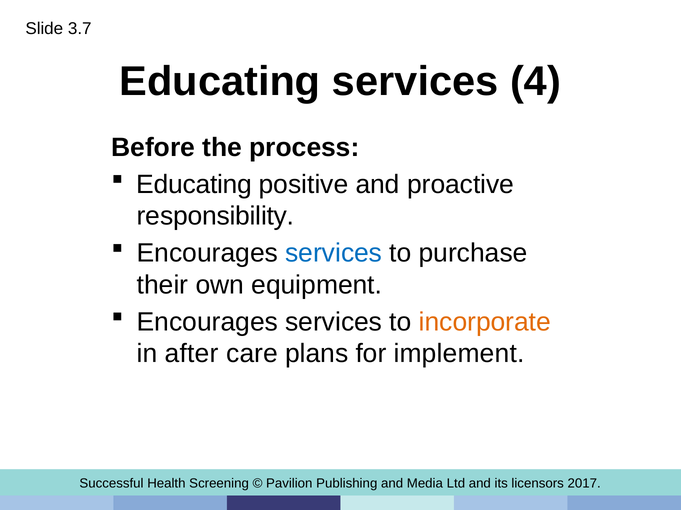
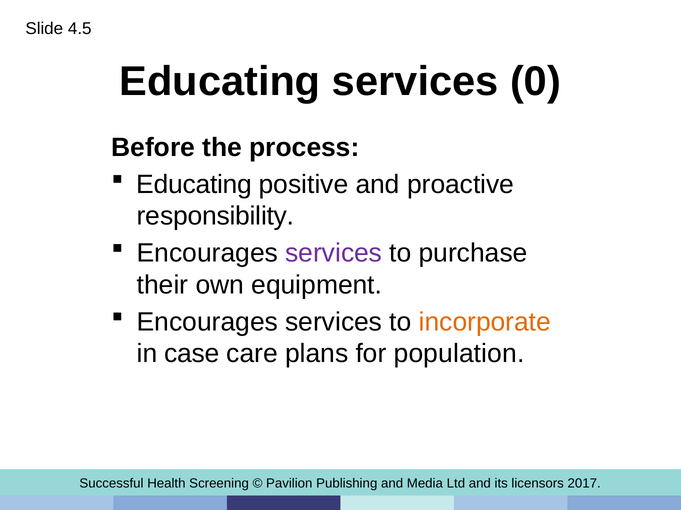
3.7: 3.7 -> 4.5
4: 4 -> 0
services at (334, 254) colour: blue -> purple
after: after -> case
implement: implement -> population
